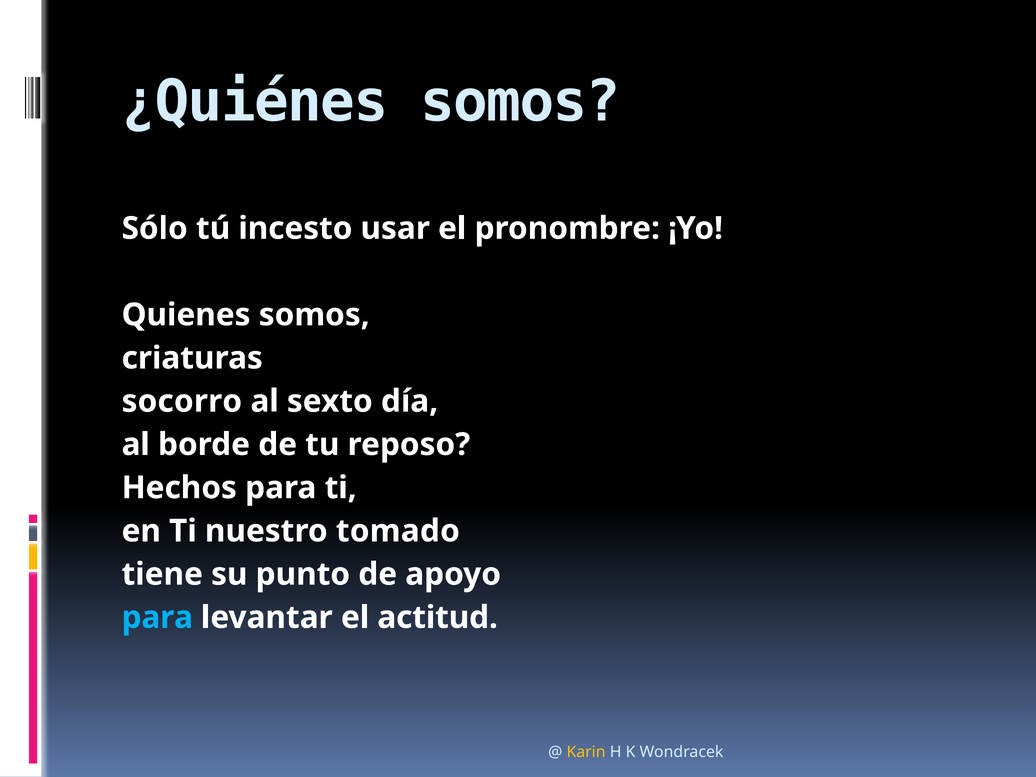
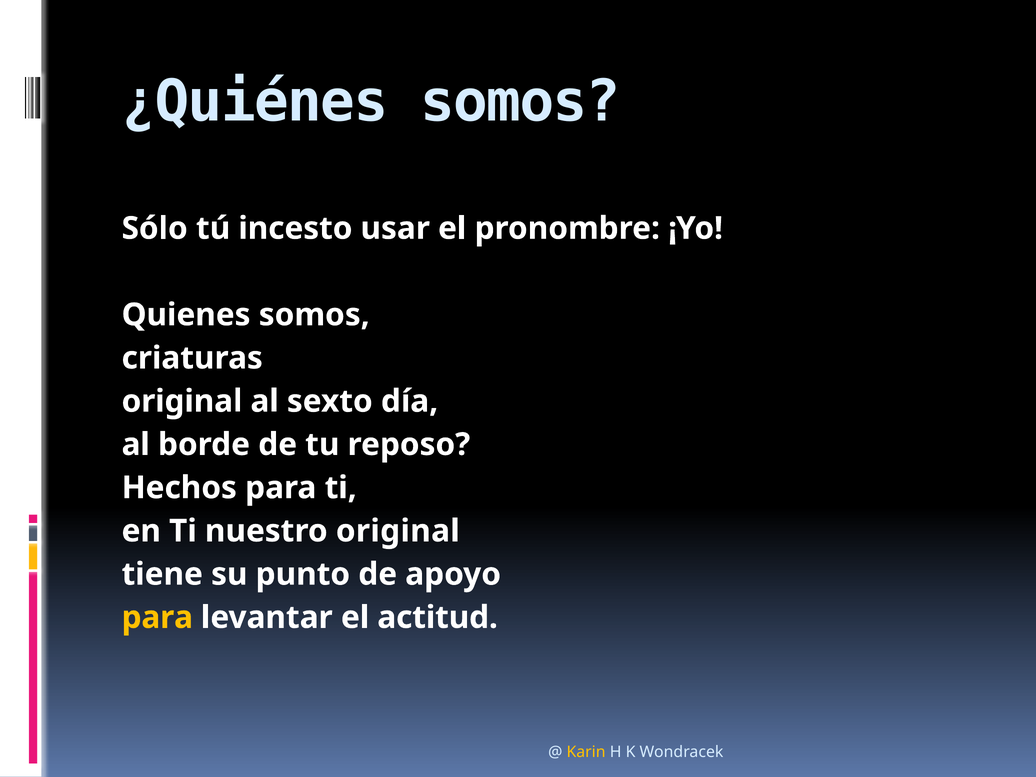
socorro at (182, 401): socorro -> original
nuestro tomado: tomado -> original
para at (157, 617) colour: light blue -> yellow
